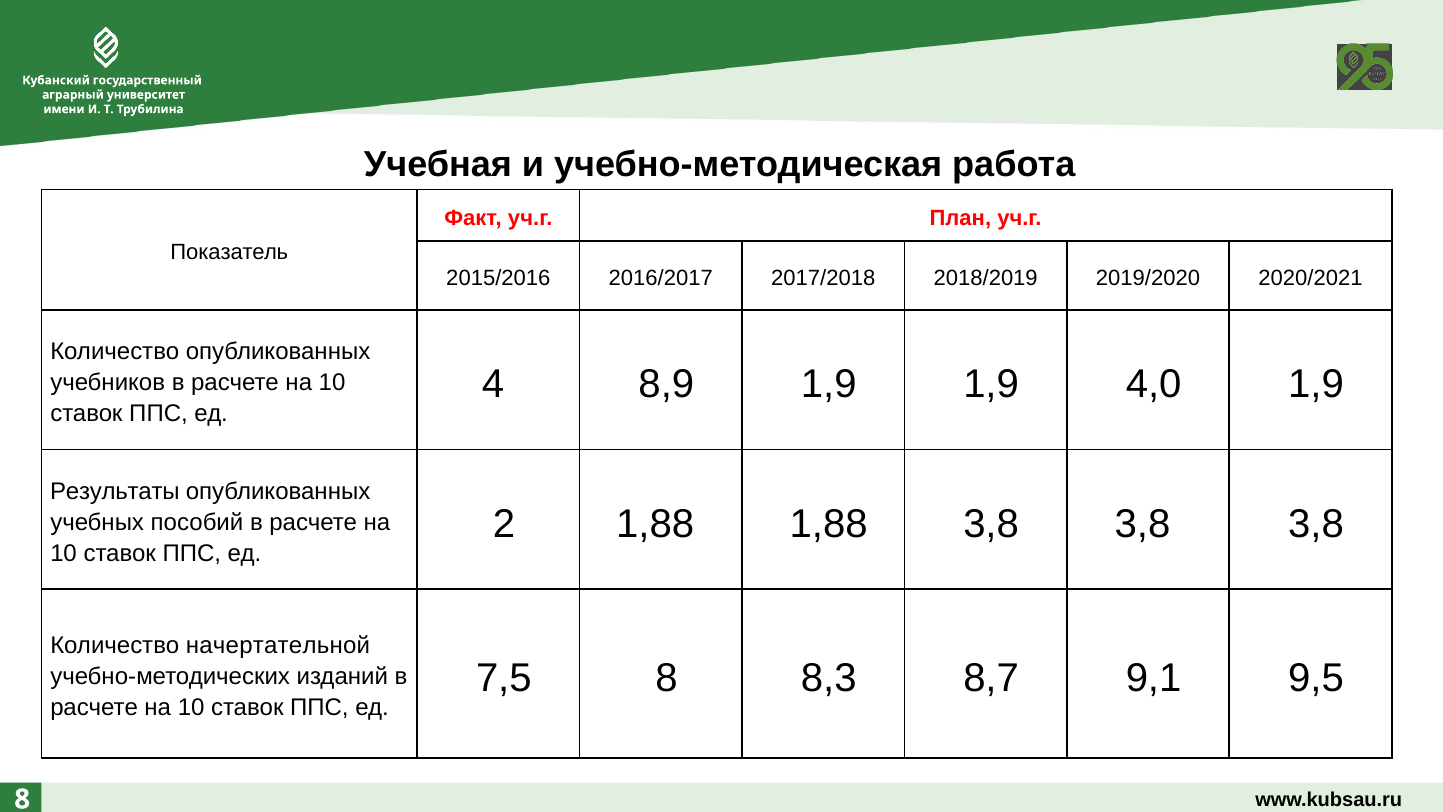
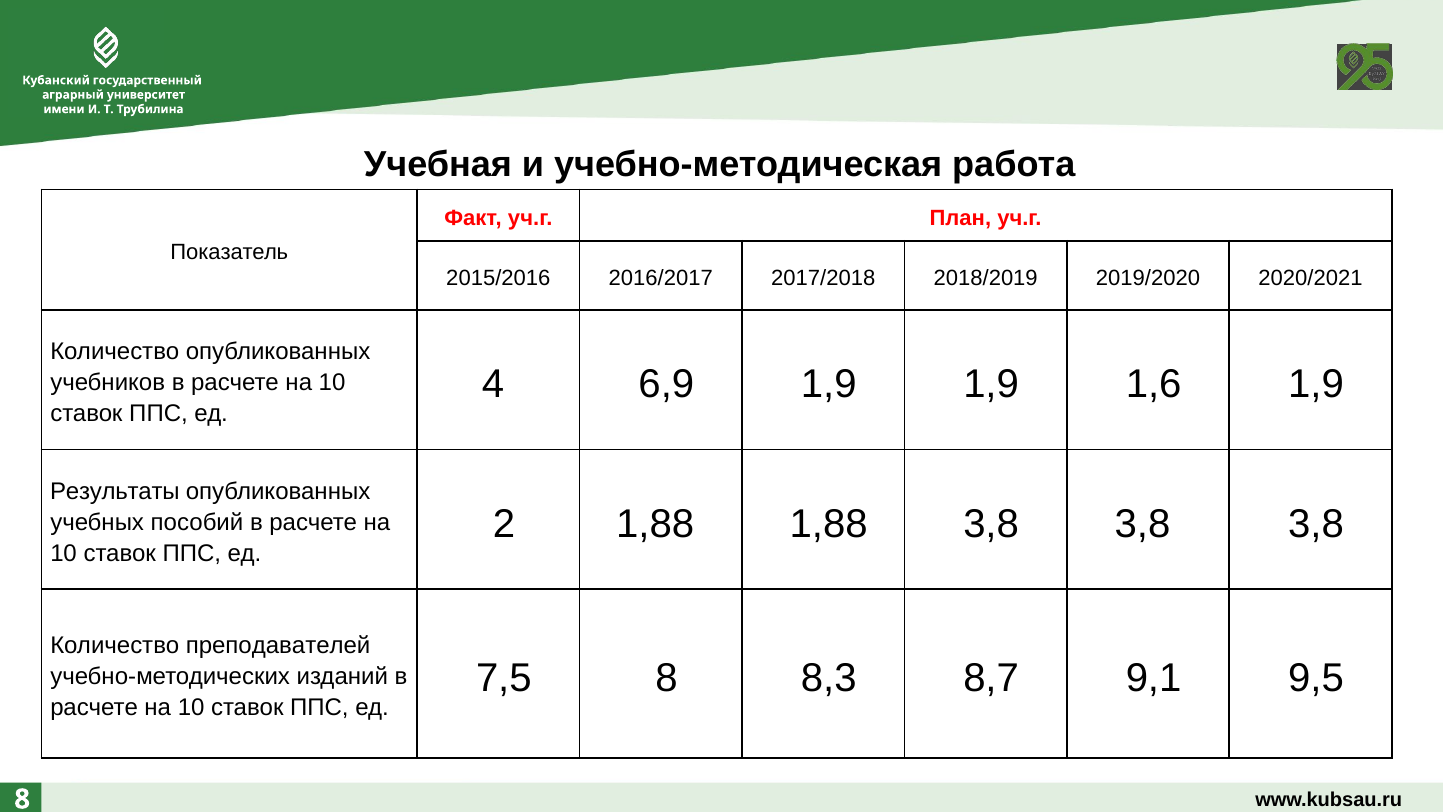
8,9: 8,9 -> 6,9
4,0: 4,0 -> 1,6
начертательной: начертательной -> преподавателей
